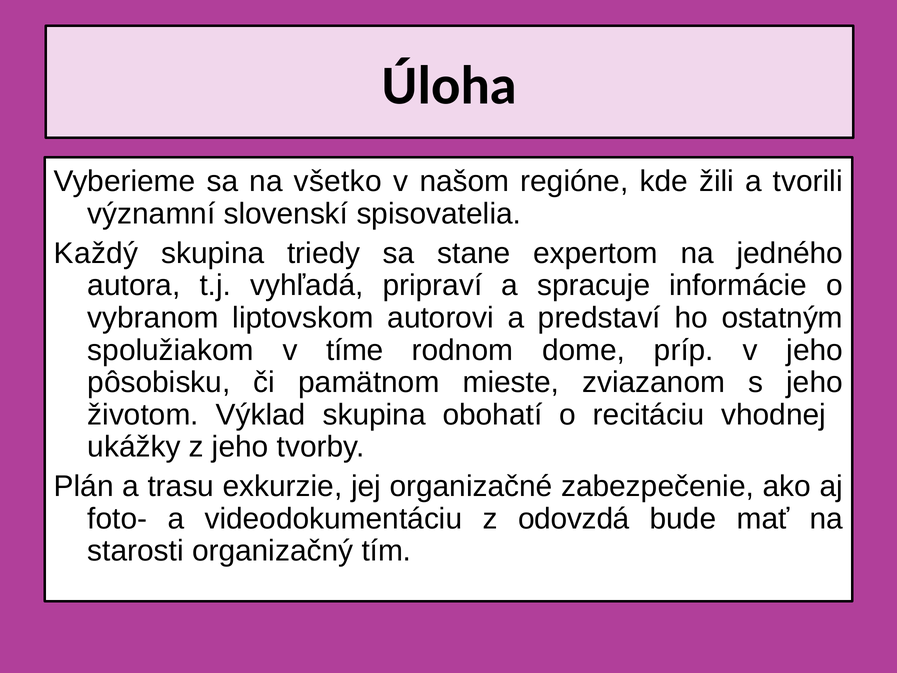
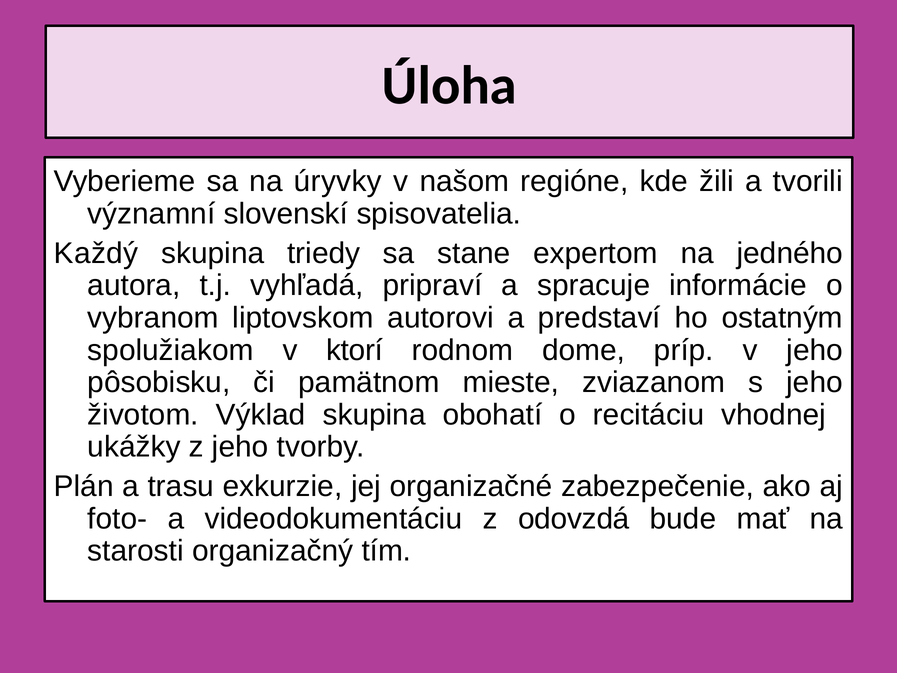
všetko: všetko -> úryvky
tíme: tíme -> ktorí
